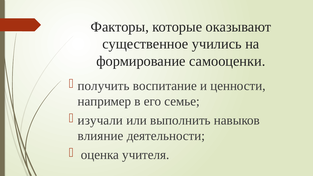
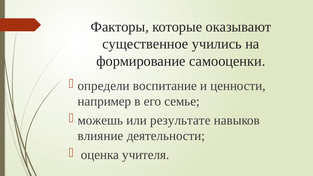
получить: получить -> определи
изучали: изучали -> можешь
выполнить: выполнить -> результате
